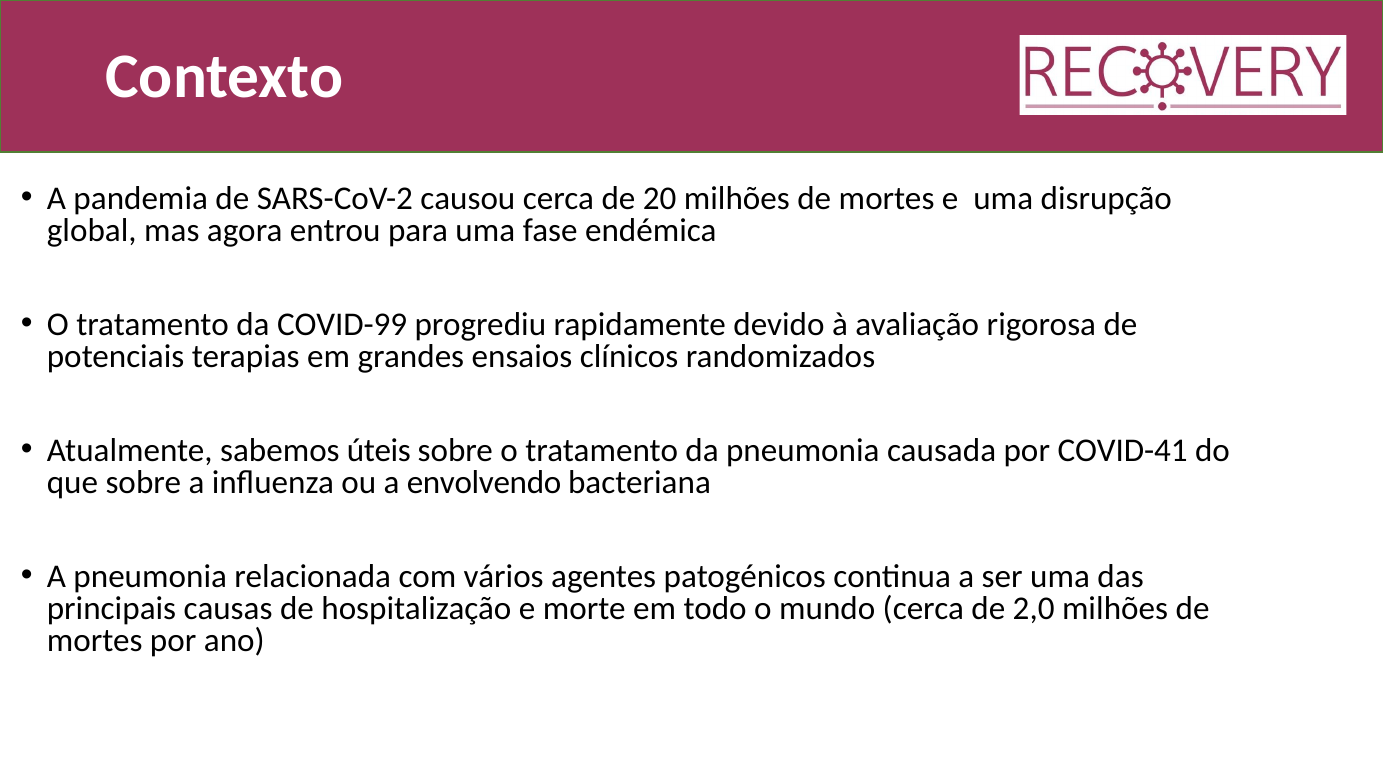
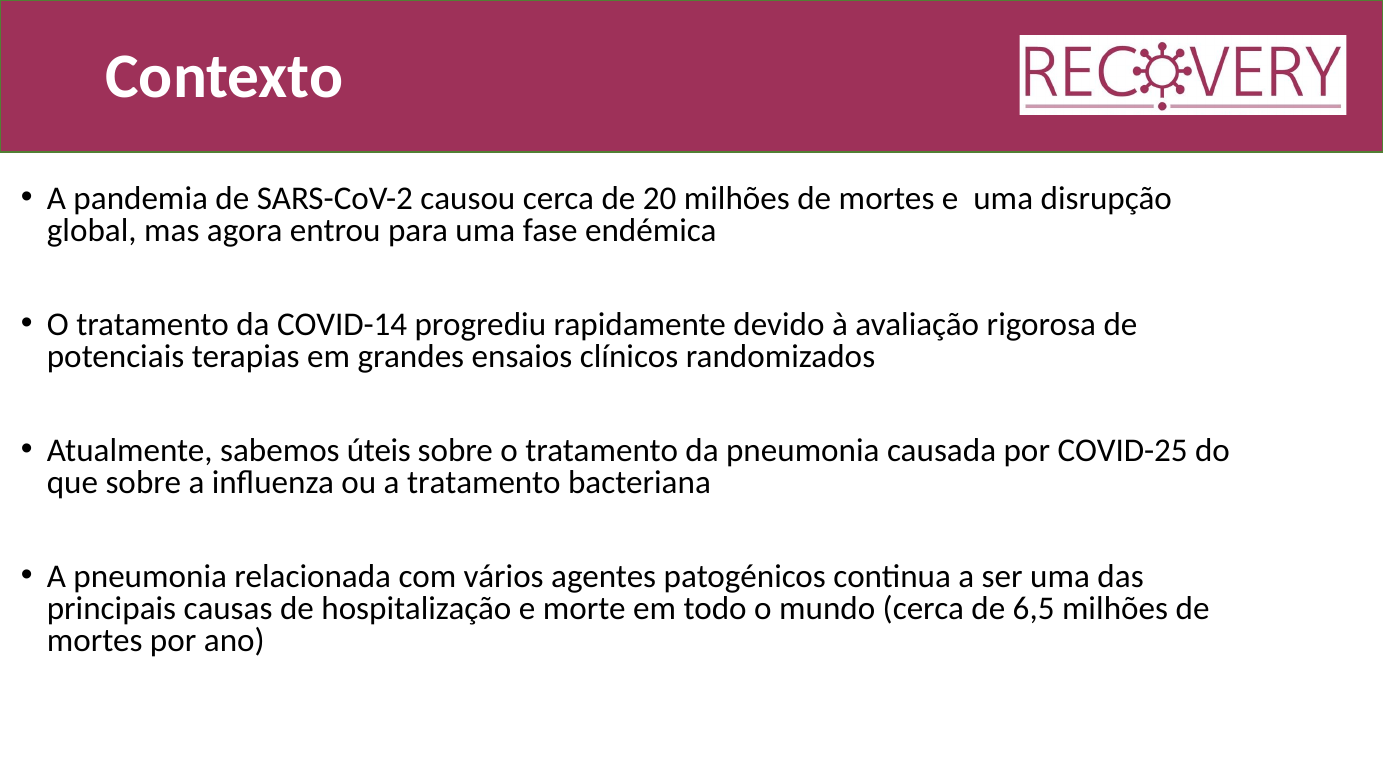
COVID-99: COVID-99 -> COVID-14
COVID-41: COVID-41 -> COVID-25
a envolvendo: envolvendo -> tratamento
2,0: 2,0 -> 6,5
